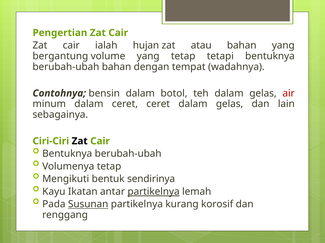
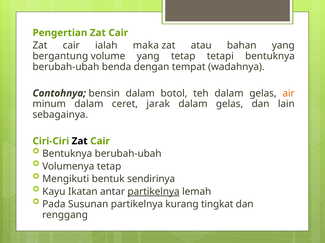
hujan: hujan -> maka
berubah-ubah bahan: bahan -> benda
air colour: red -> orange
ceret ceret: ceret -> jarak
Susunan underline: present -> none
korosif: korosif -> tingkat
